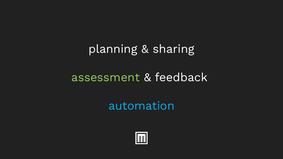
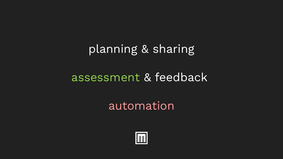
automation colour: light blue -> pink
